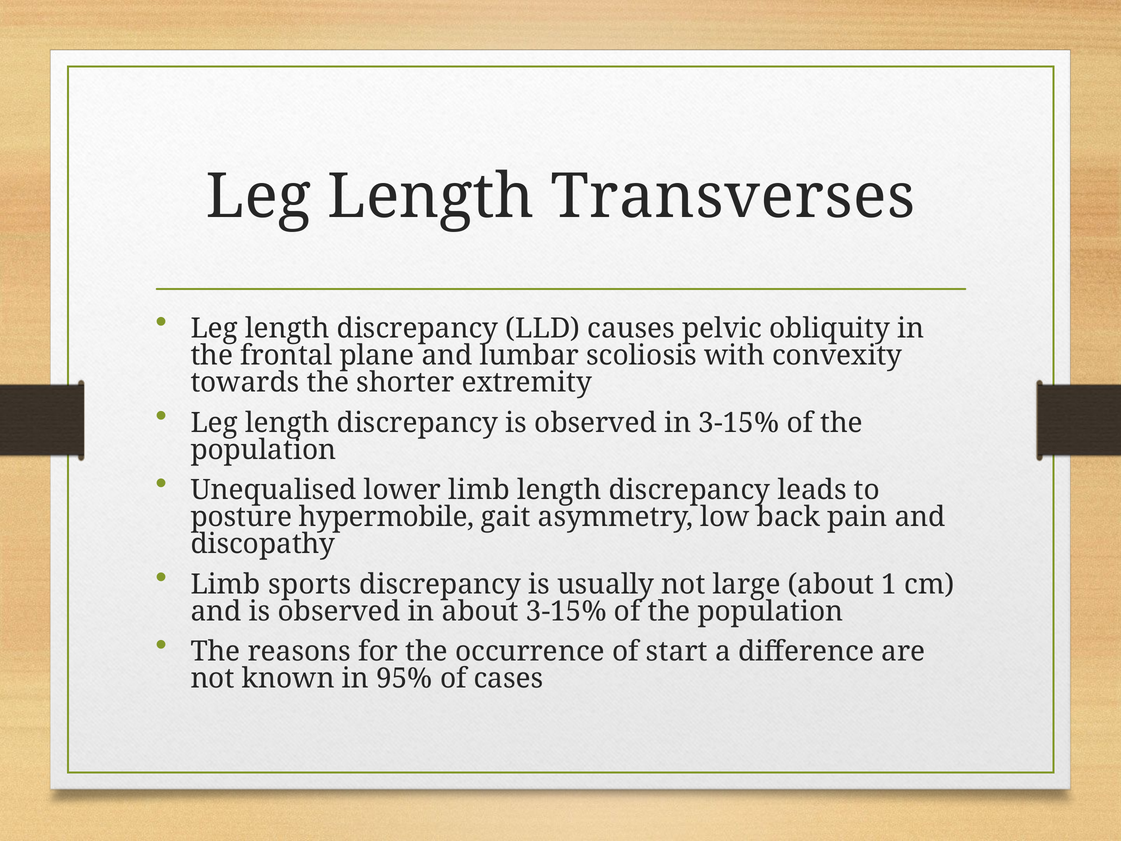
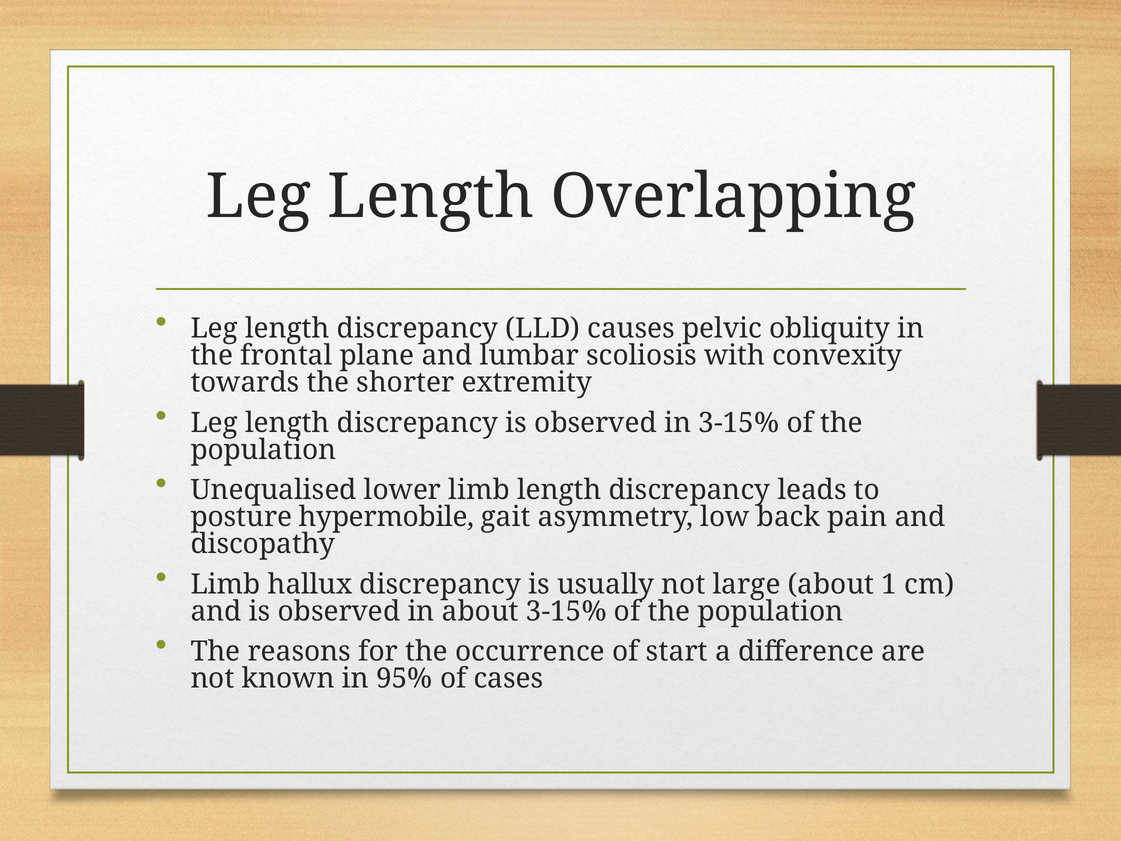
Transverses: Transverses -> Overlapping
sports: sports -> hallux
